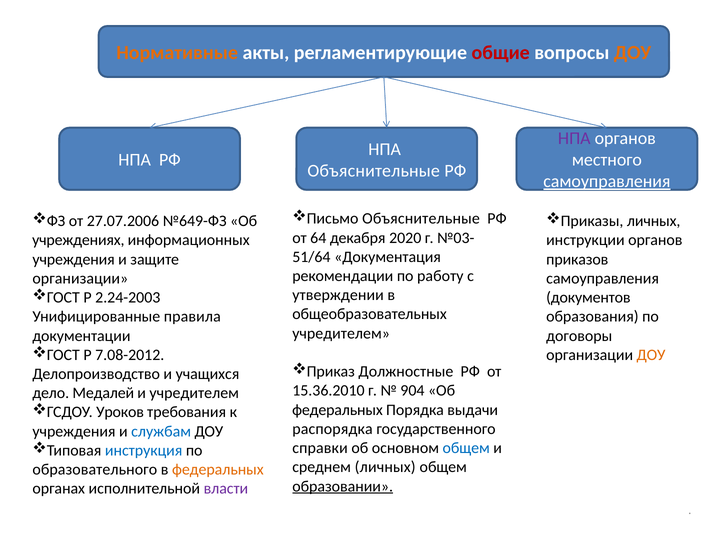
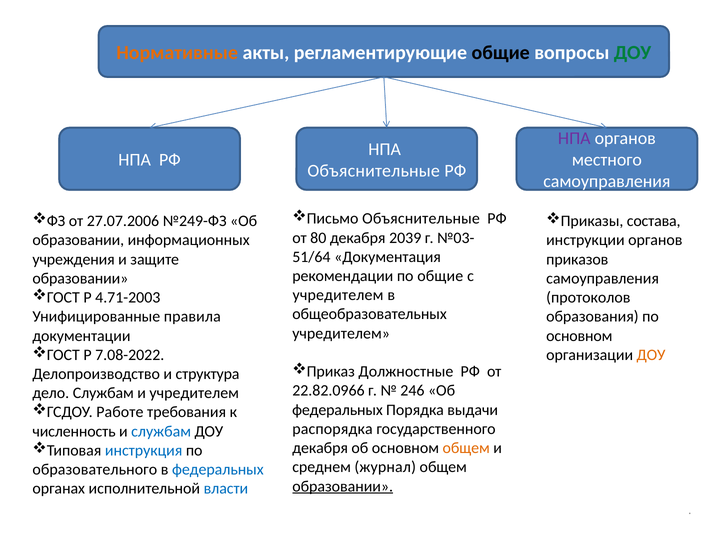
общие at (501, 53) colour: red -> black
ДОУ at (633, 53) colour: orange -> green
самоуправления at (607, 181) underline: present -> none
№649-ФЗ: №649-ФЗ -> №249-ФЗ
личных at (654, 221): личных -> состава
64: 64 -> 80
2020: 2020 -> 2039
учреждениях at (78, 240): учреждениях -> образовании
по работу: работу -> общие
организации at (80, 278): организации -> образовании
утверждении at (338, 295): утверждении -> учредителем
2.24-2003: 2.24-2003 -> 4.71-2003
документов: документов -> протоколов
договоры at (579, 336): договоры -> основном
7.08-2012: 7.08-2012 -> 7.08-2022
учащихся: учащихся -> структура
15.36.2010: 15.36.2010 -> 22.82.0966
904: 904 -> 246
дело Медалей: Медалей -> Службам
Уроков: Уроков -> Работе
учреждения at (74, 431): учреждения -> численность
справки at (320, 448): справки -> декабря
общем at (466, 448) colour: blue -> orange
среднем личных: личных -> журнал
федеральных at (218, 469) colour: orange -> blue
власти colour: purple -> blue
